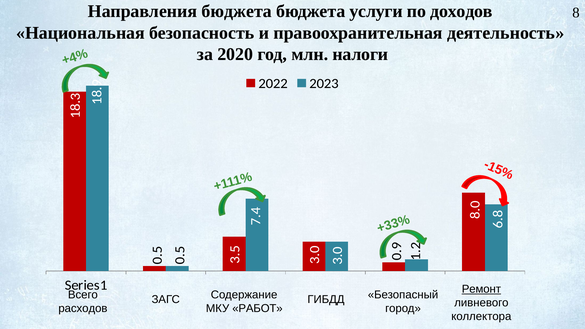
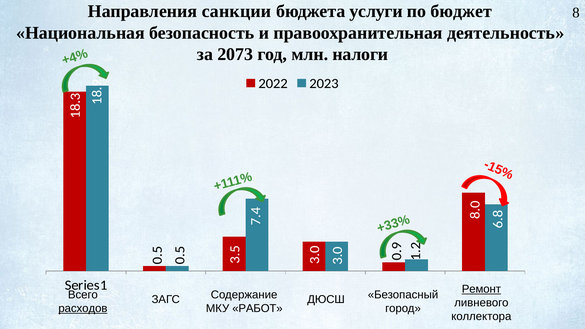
Направления бюджета: бюджета -> санкции
доходов: доходов -> бюджет
2020: 2020 -> 2073
ГИБДД: ГИБДД -> ДЮСШ
расходов underline: none -> present
